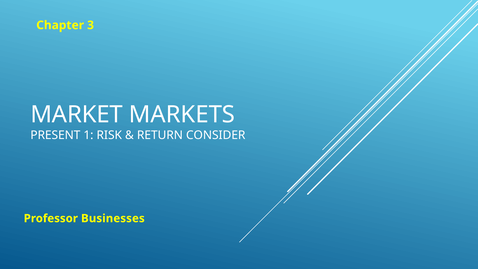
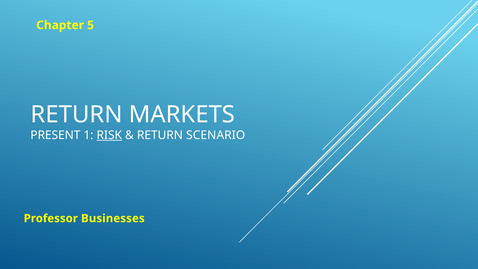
3: 3 -> 5
MARKET at (77, 115): MARKET -> RETURN
RISK underline: none -> present
CONSIDER: CONSIDER -> SCENARIO
